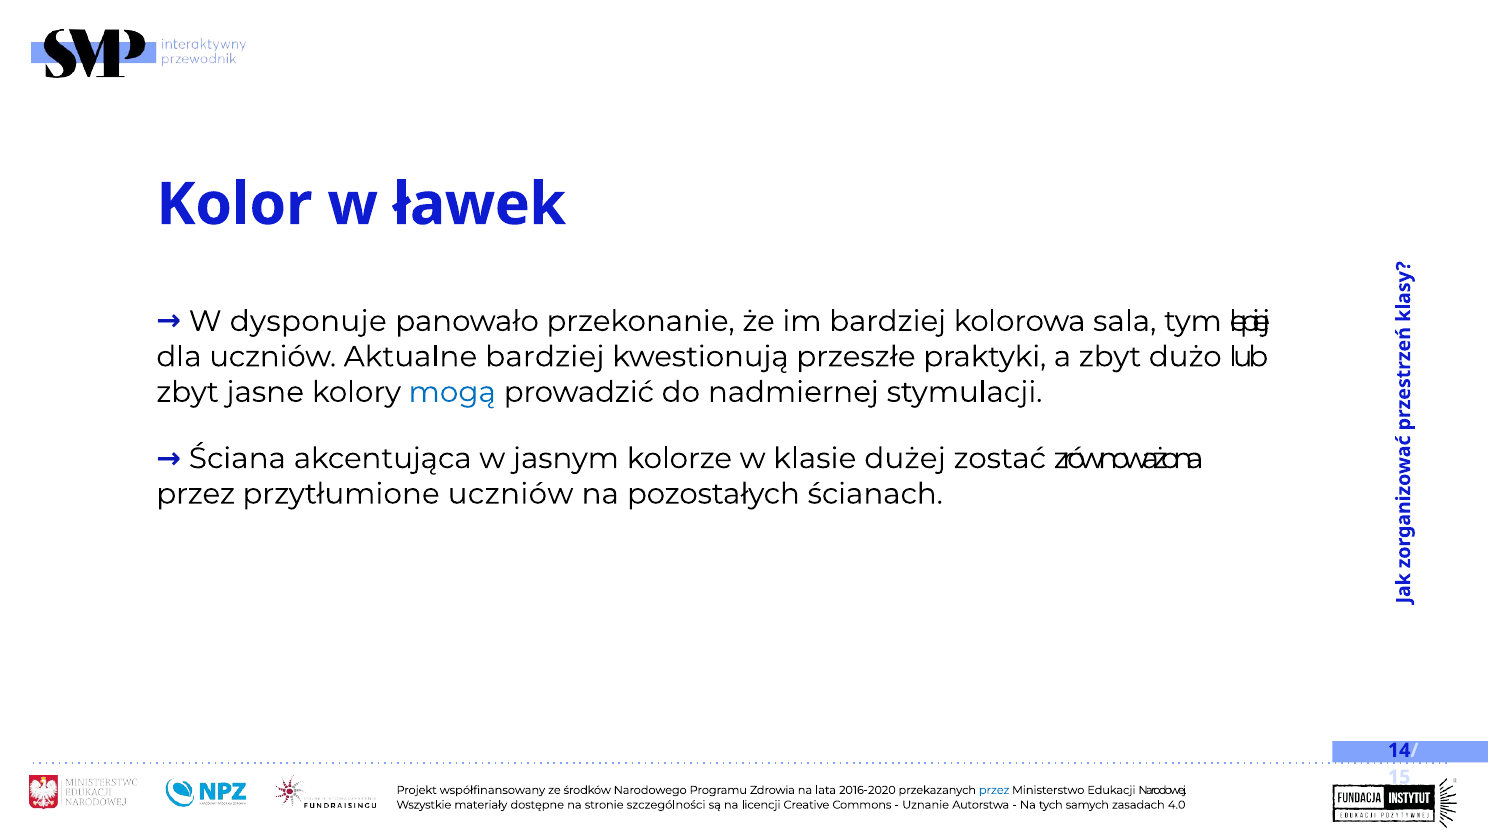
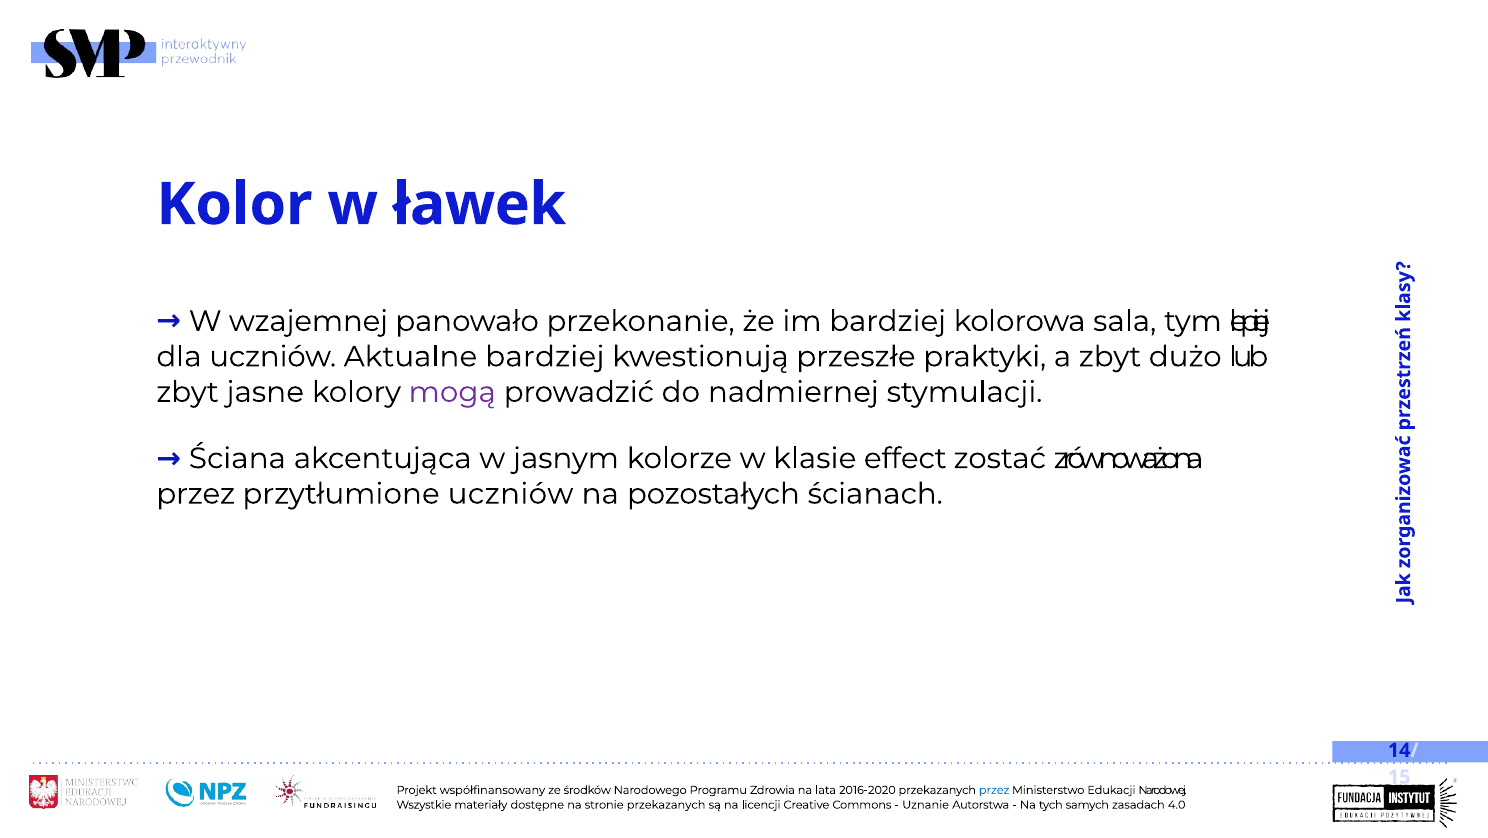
dysponuje: dysponuje -> wzajemnej
mogą colour: blue -> purple
dużej: dużej -> effect
stronie szczególności: szczególności -> przekazanych
